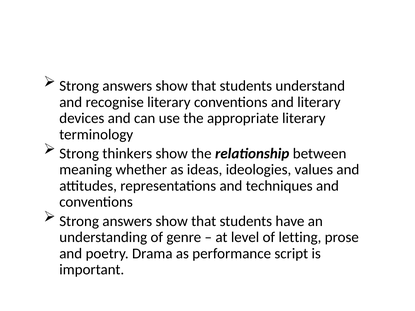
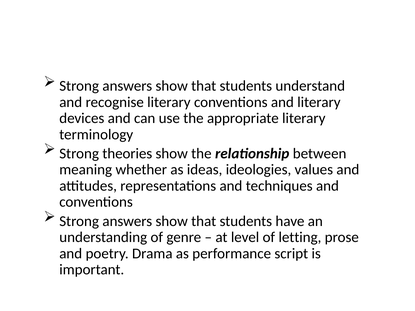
thinkers: thinkers -> theories
